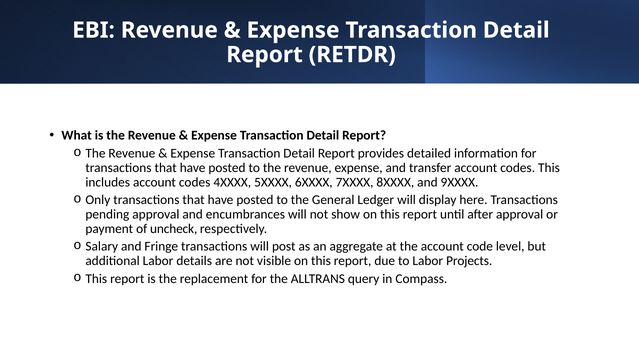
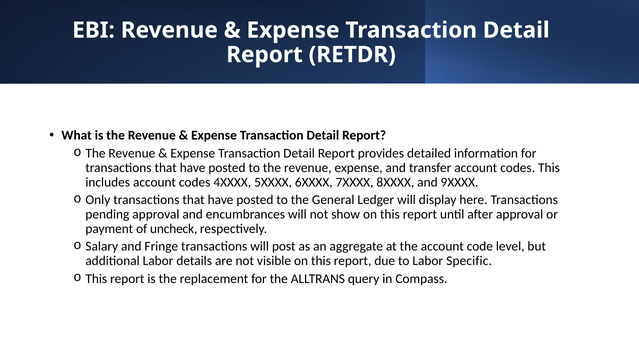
Projects: Projects -> Specific
